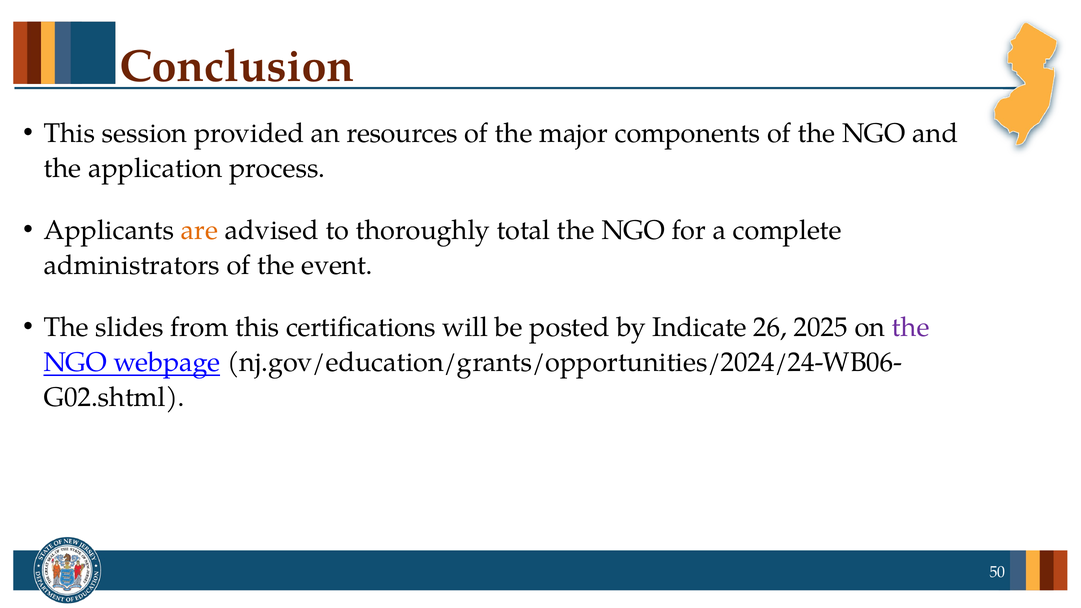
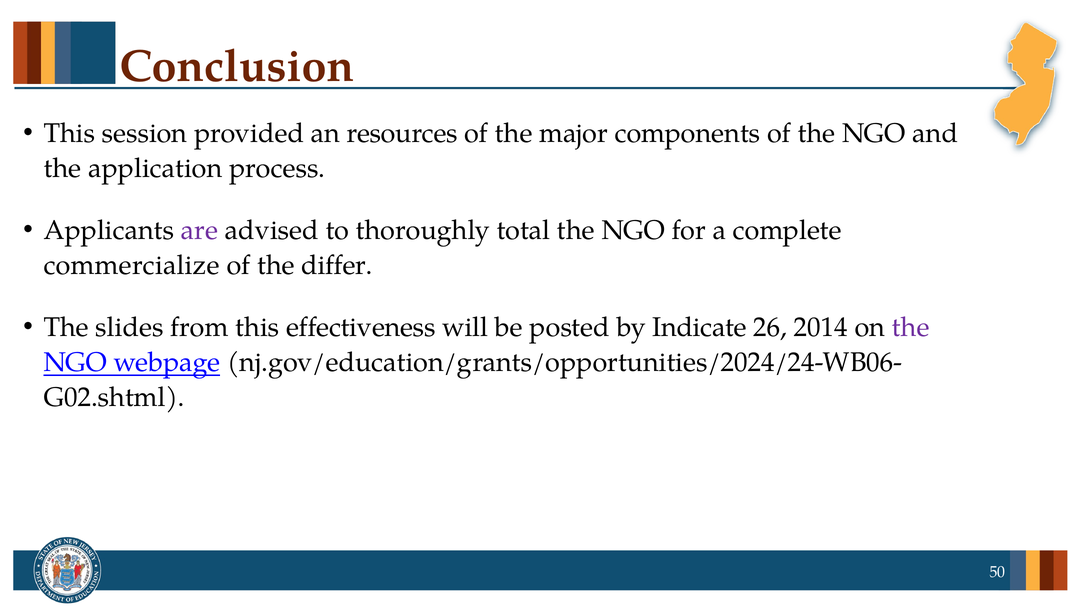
are colour: orange -> purple
administrators: administrators -> commercialize
event: event -> differ
certifications: certifications -> effectiveness
2025: 2025 -> 2014
